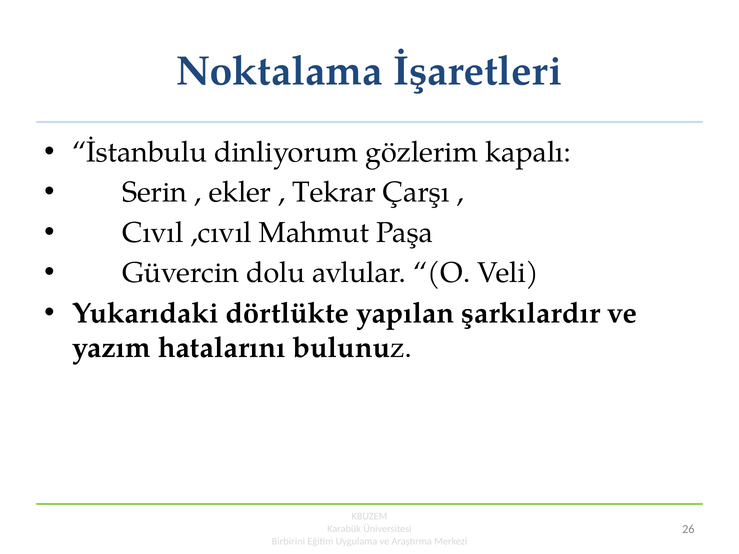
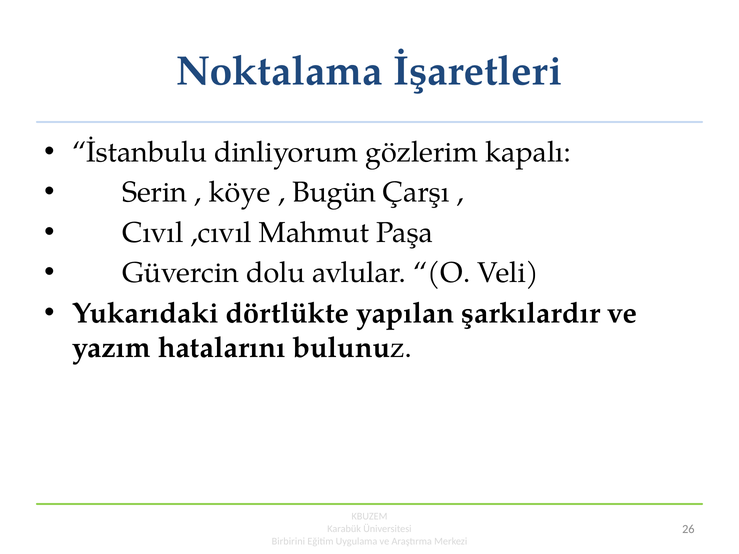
ekler: ekler -> köye
Tekrar: Tekrar -> Bugün
